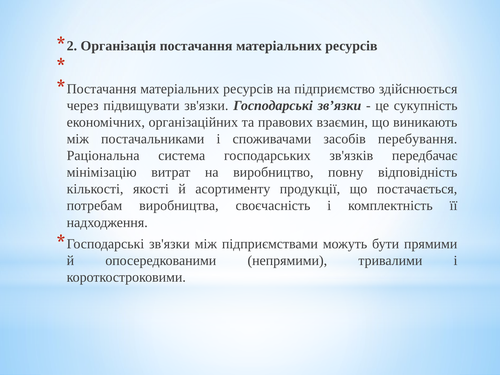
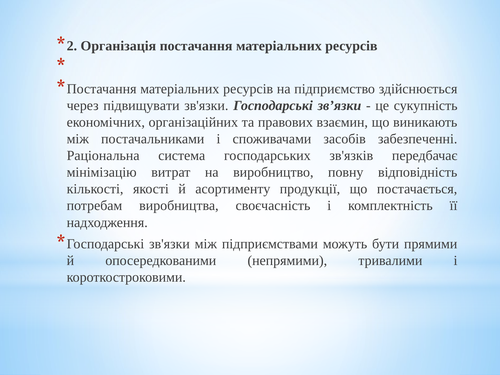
перебування: перебування -> забезпеченні
